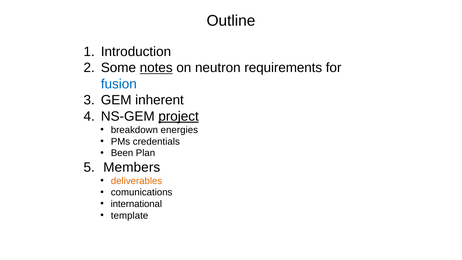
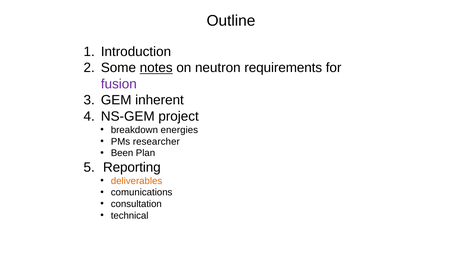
fusion colour: blue -> purple
project underline: present -> none
credentials: credentials -> researcher
Members: Members -> Reporting
international: international -> consultation
template: template -> technical
